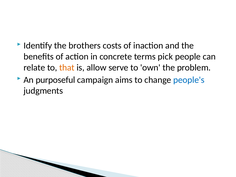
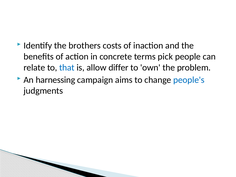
that colour: orange -> blue
serve: serve -> differ
purposeful: purposeful -> harnessing
